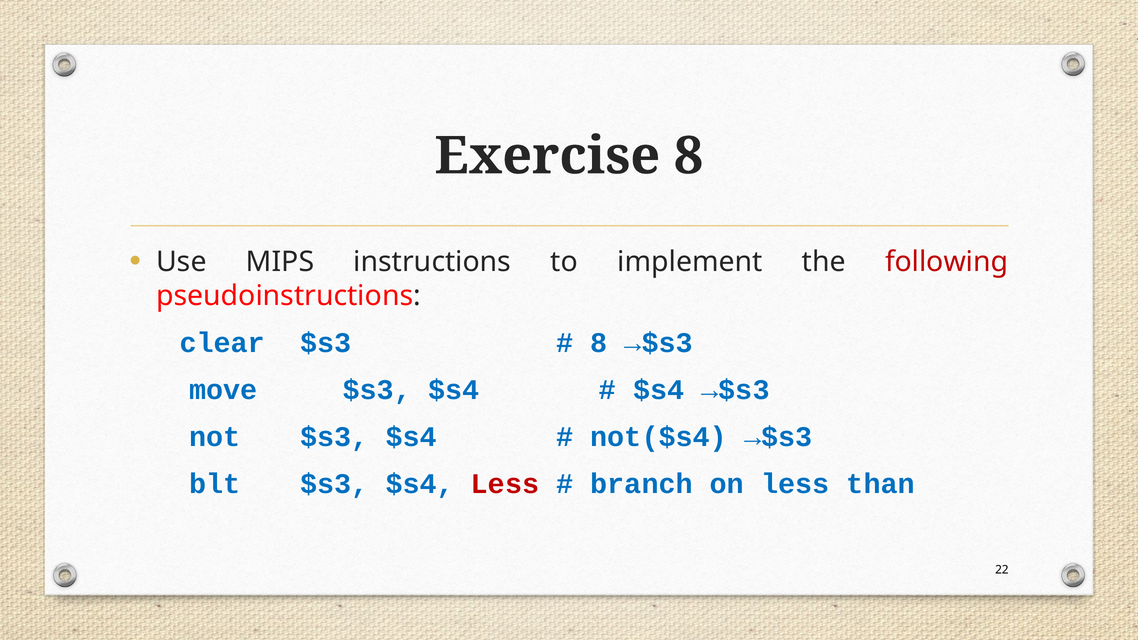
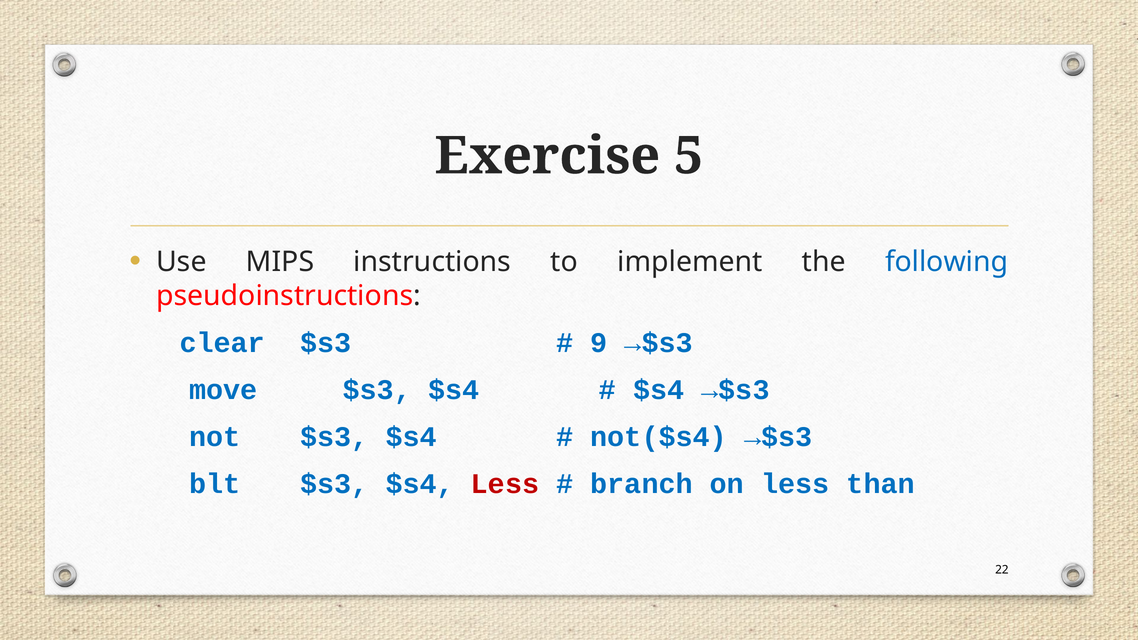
Exercise 8: 8 -> 5
following colour: red -> blue
8 at (599, 343): 8 -> 9
